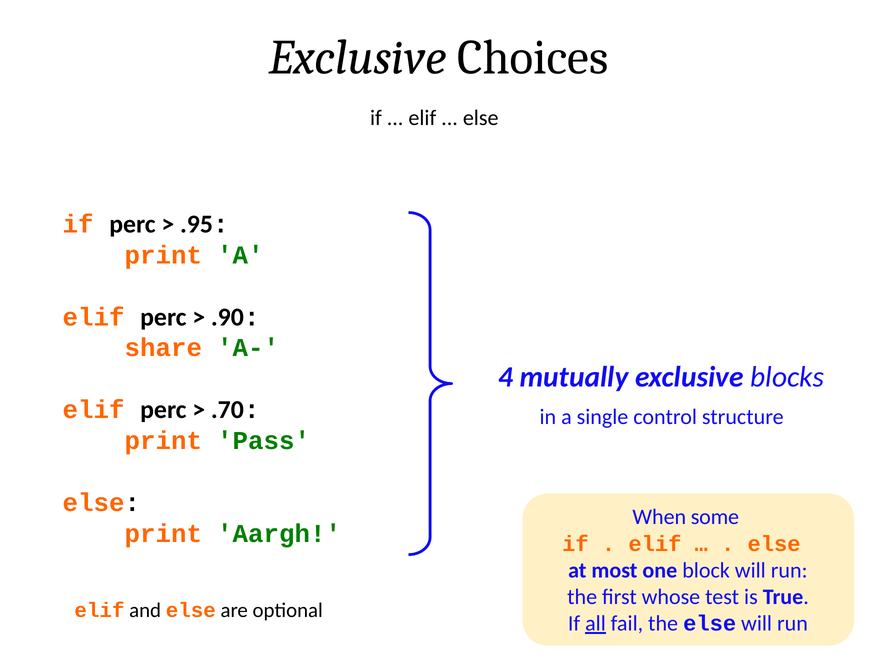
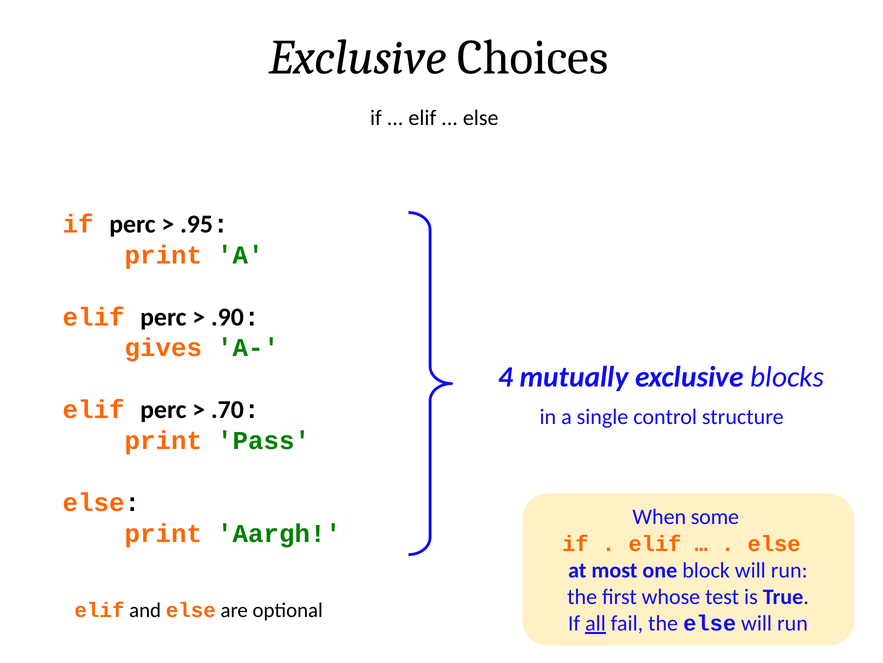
share: share -> gives
